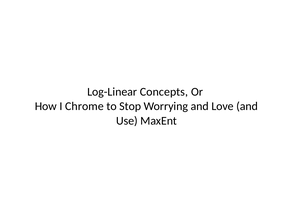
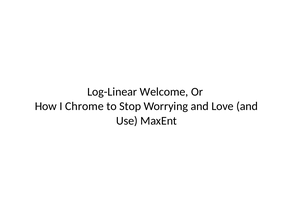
Concepts: Concepts -> Welcome
